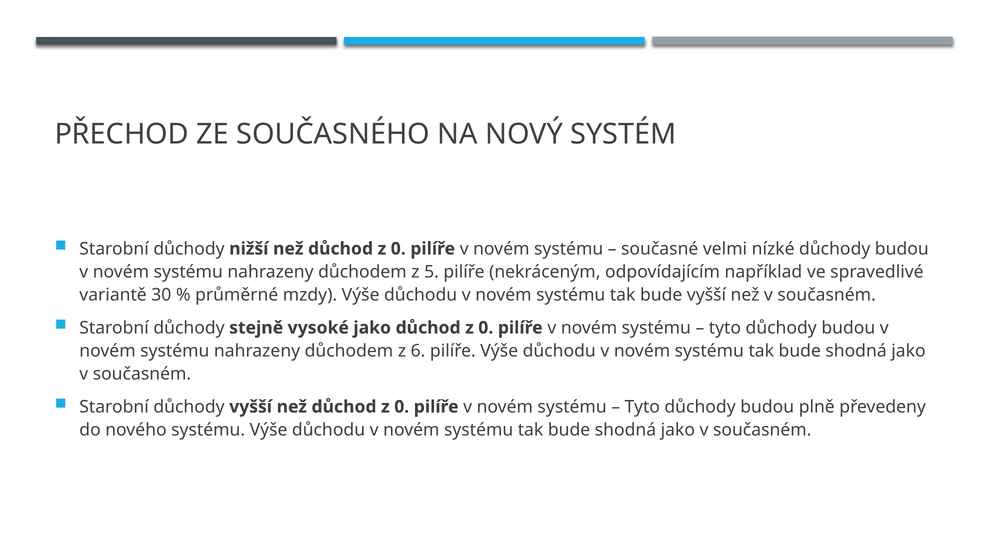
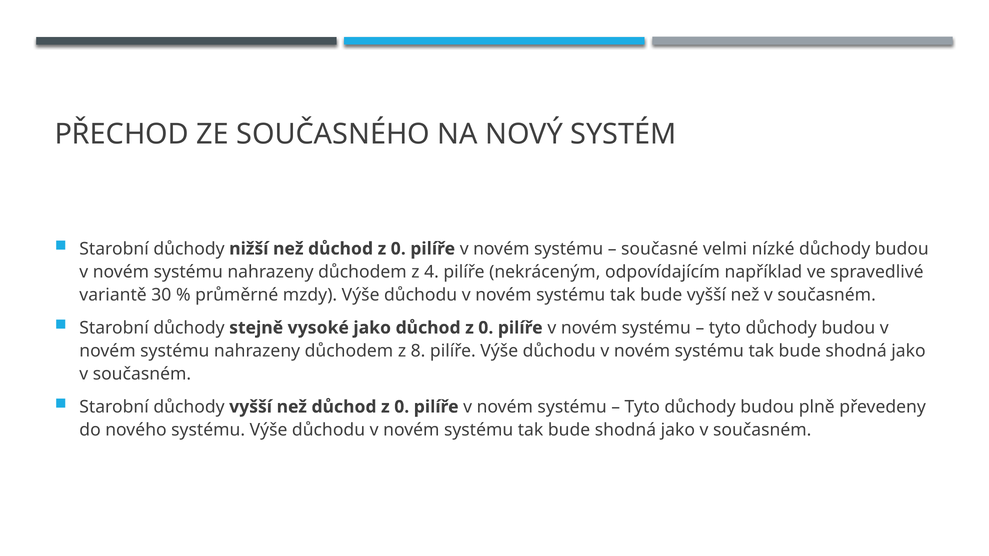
5: 5 -> 4
6: 6 -> 8
